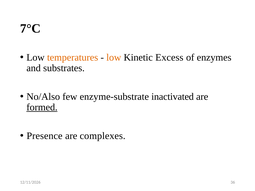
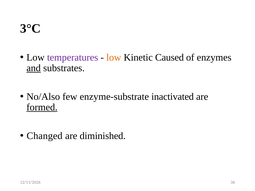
7°C: 7°C -> 3°C
temperatures colour: orange -> purple
Excess: Excess -> Caused
and underline: none -> present
Presence: Presence -> Changed
complexes: complexes -> diminished
